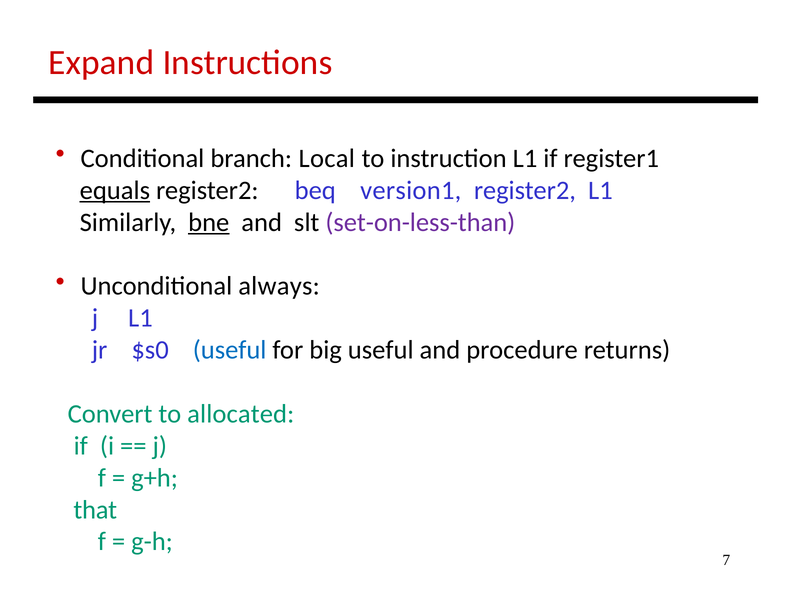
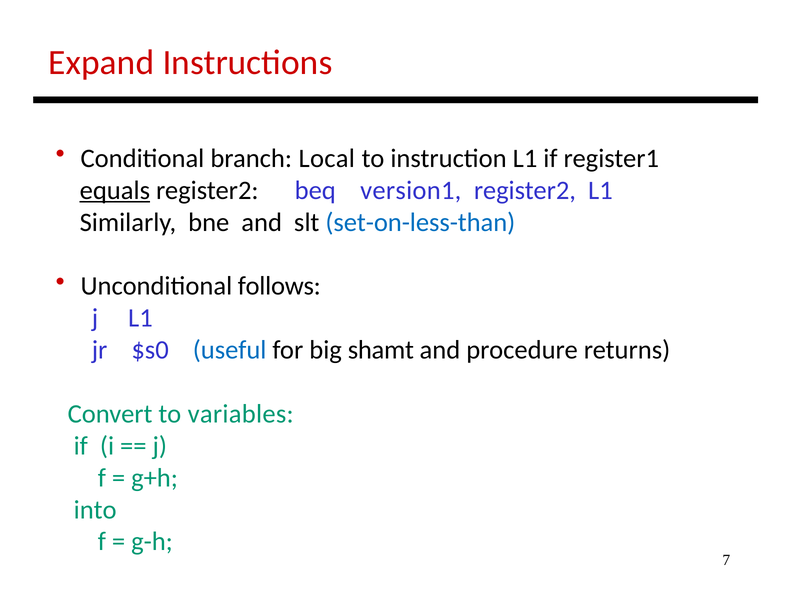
bne underline: present -> none
set-on-less-than colour: purple -> blue
always: always -> follows
big useful: useful -> shamt
allocated: allocated -> variables
that: that -> into
